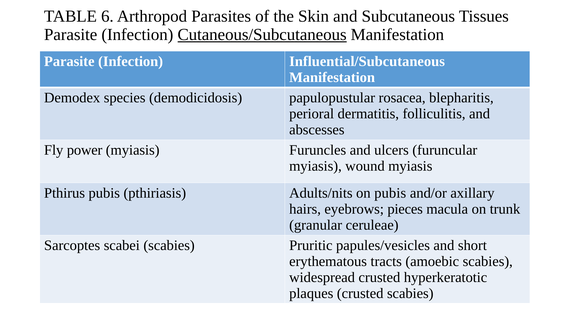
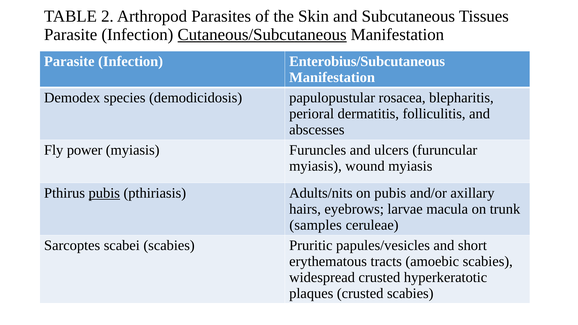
6: 6 -> 2
Influential/Subcutaneous: Influential/Subcutaneous -> Enterobius/Subcutaneous
pubis at (104, 193) underline: none -> present
pieces: pieces -> larvae
granular: granular -> samples
